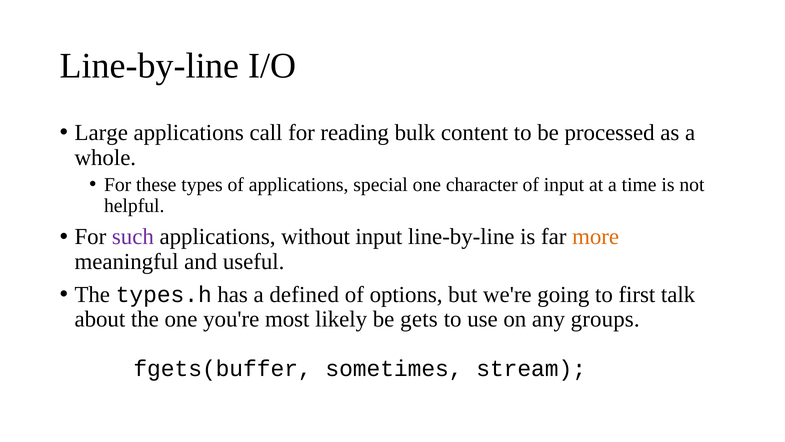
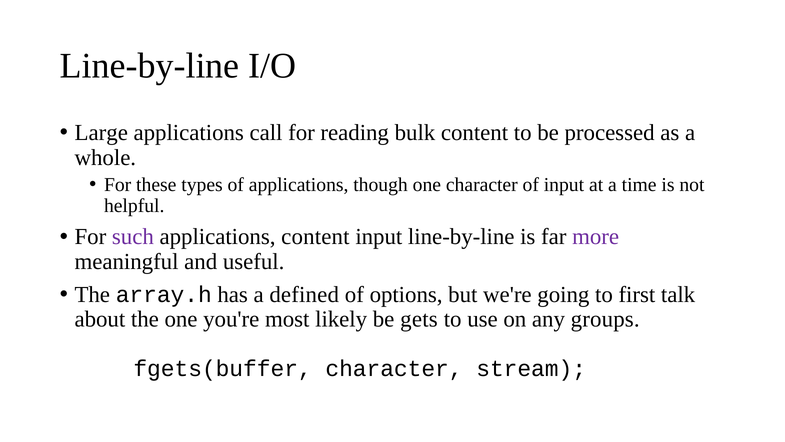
special: special -> though
applications without: without -> content
more colour: orange -> purple
types.h: types.h -> array.h
fgets(buffer sometimes: sometimes -> character
